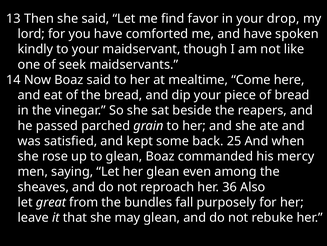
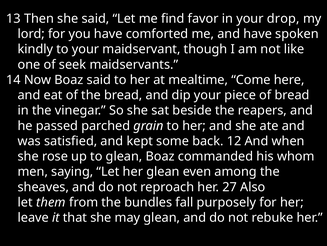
25: 25 -> 12
mercy: mercy -> whom
36: 36 -> 27
great: great -> them
